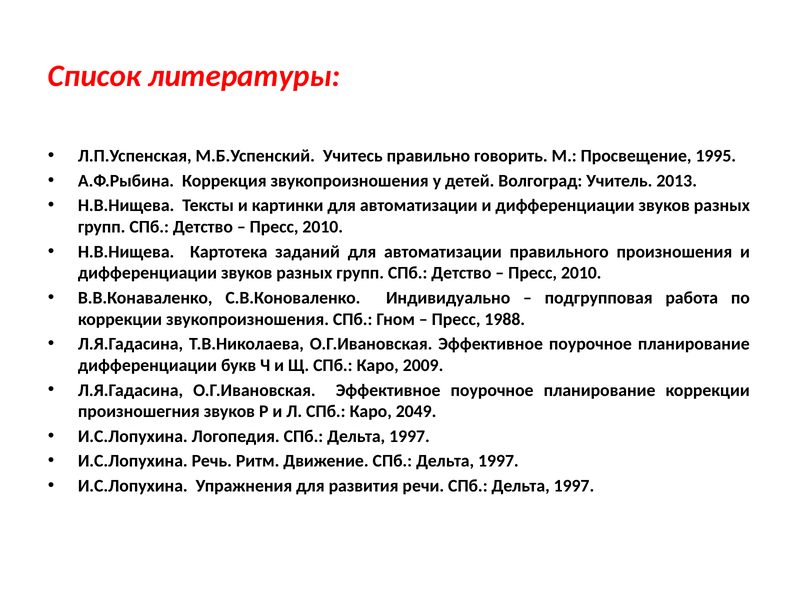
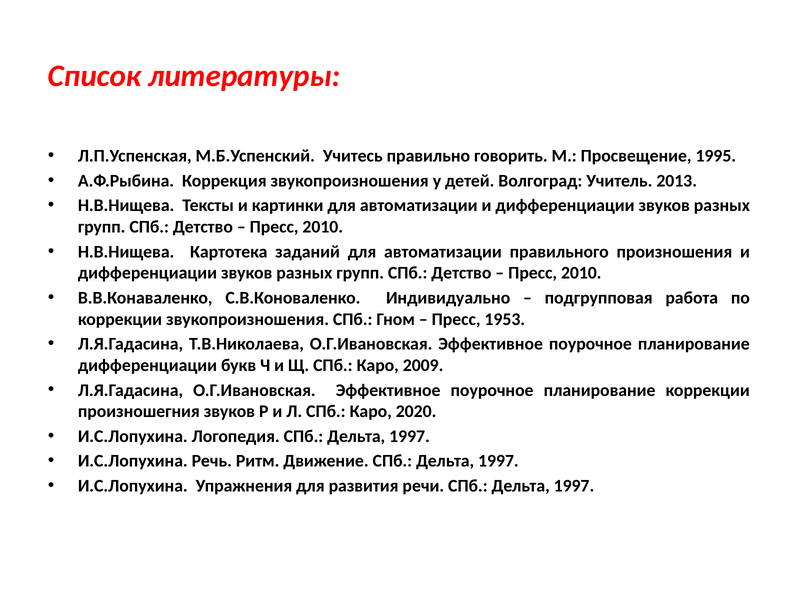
1988: 1988 -> 1953
2049: 2049 -> 2020
